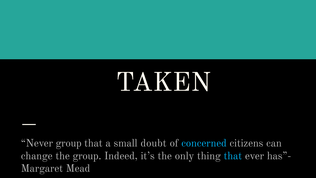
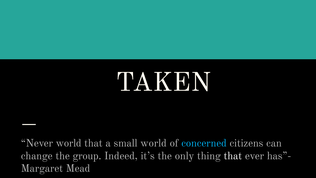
Never group: group -> world
small doubt: doubt -> world
that at (233, 156) colour: light blue -> white
